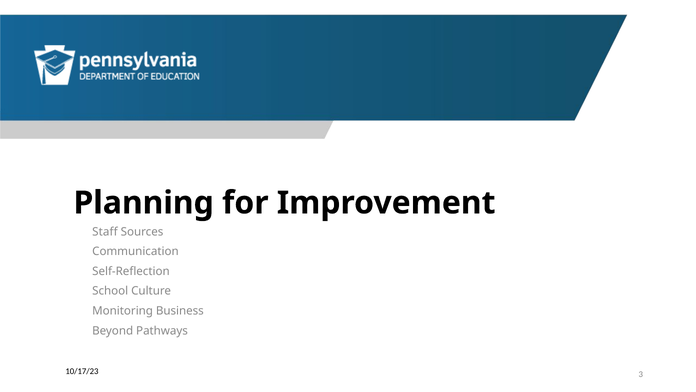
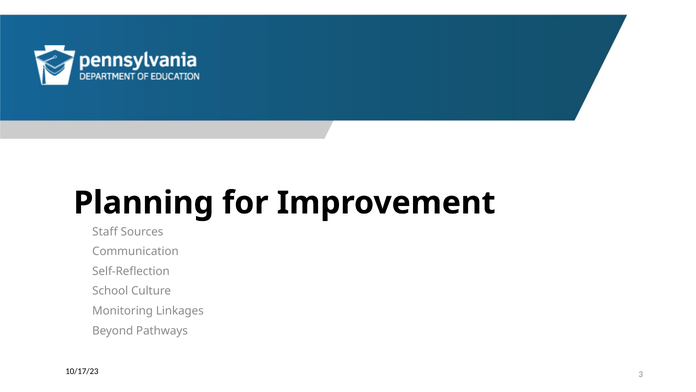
Business: Business -> Linkages
